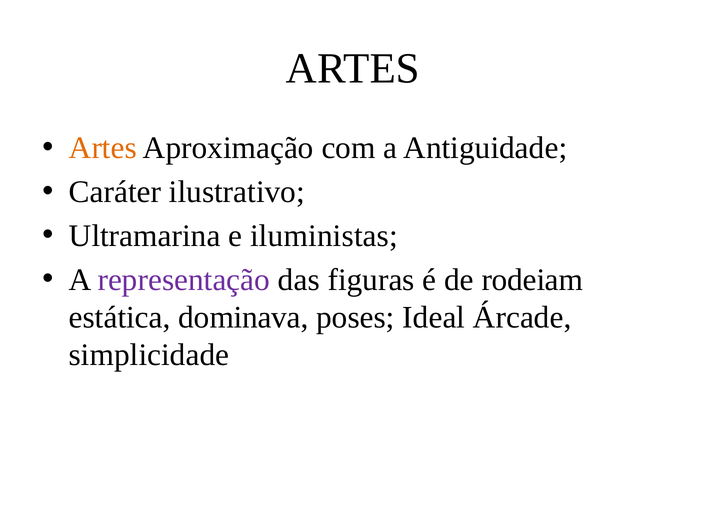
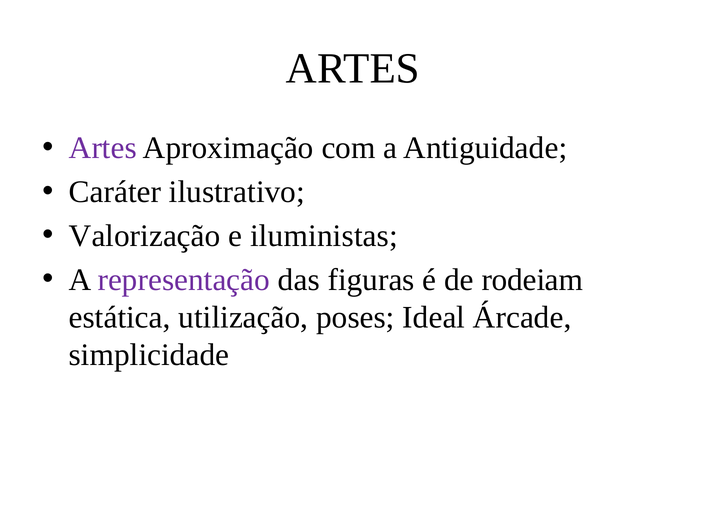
Artes at (103, 148) colour: orange -> purple
Ultramarina: Ultramarina -> Valorização
dominava: dominava -> utilização
